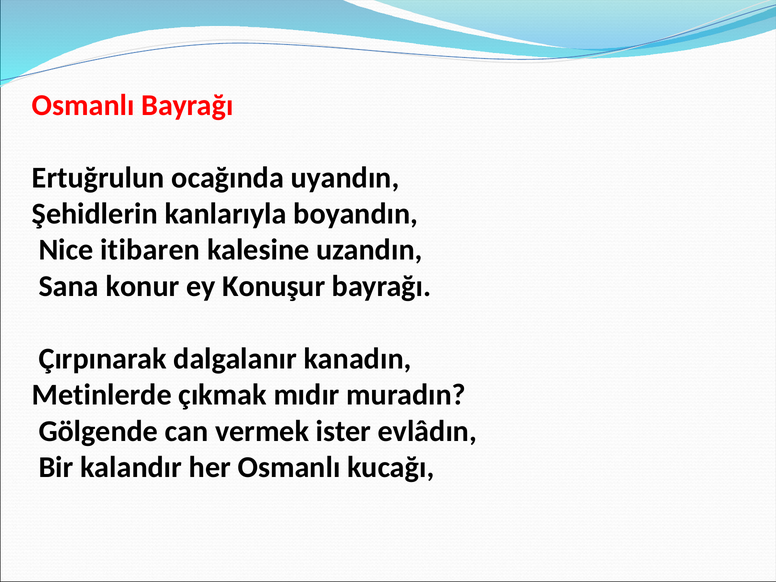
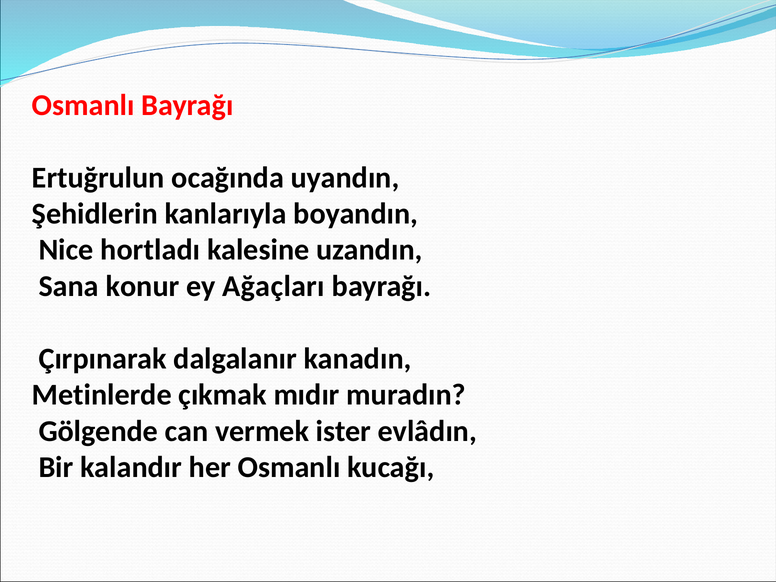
itibaren: itibaren -> hortladı
Konuşur: Konuşur -> Ağaçları
